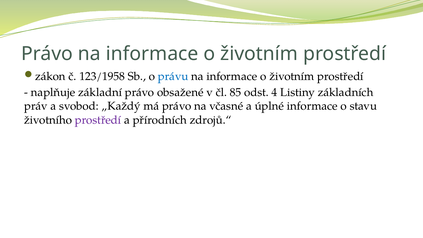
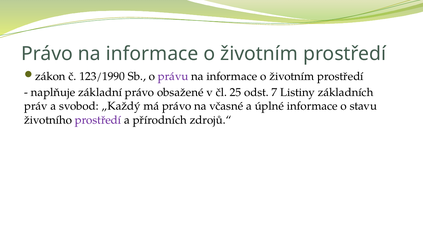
123/1958: 123/1958 -> 123/1990
právu colour: blue -> purple
85: 85 -> 25
4: 4 -> 7
